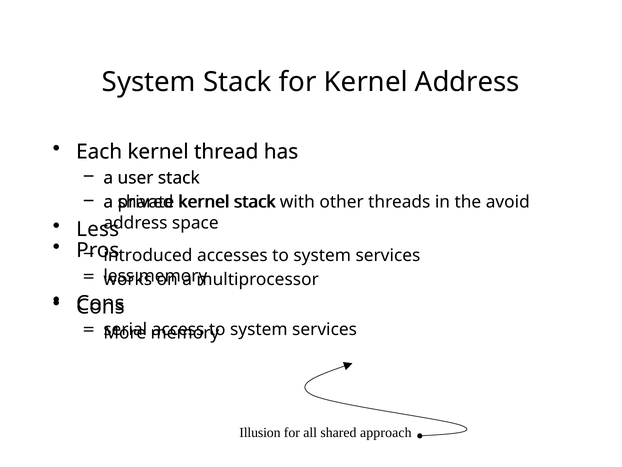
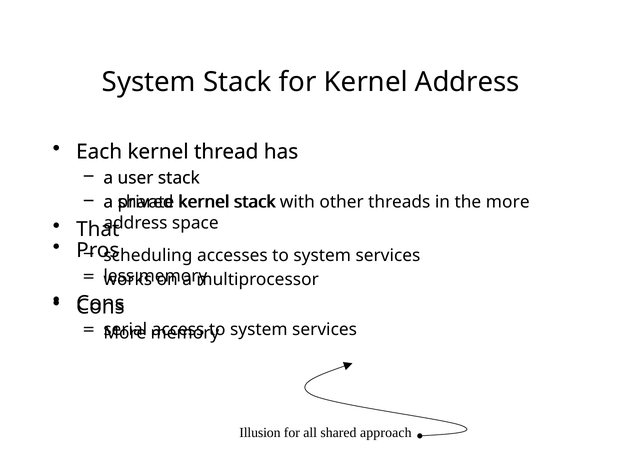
the avoid: avoid -> more
Less at (98, 229): Less -> That
introduced: introduced -> scheduling
